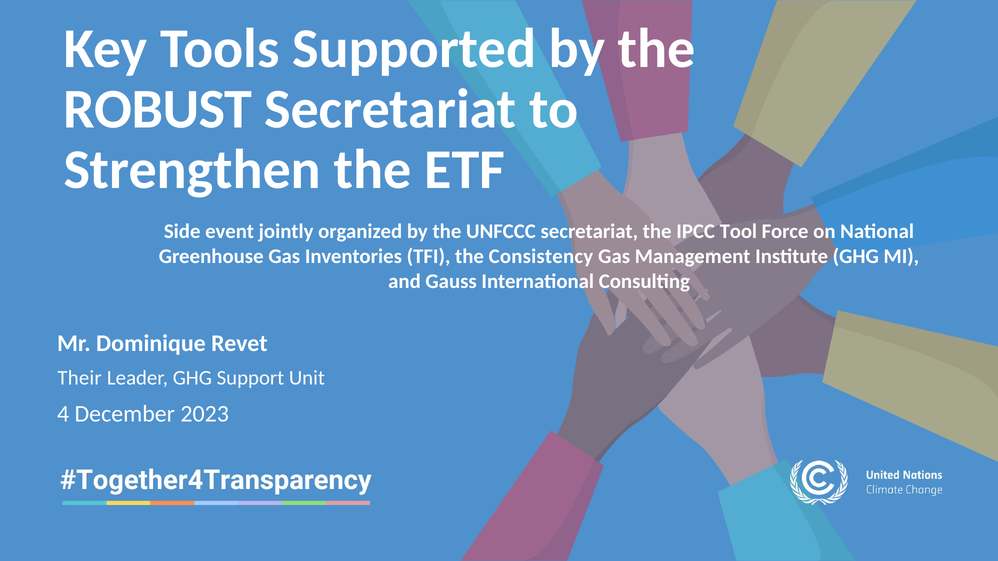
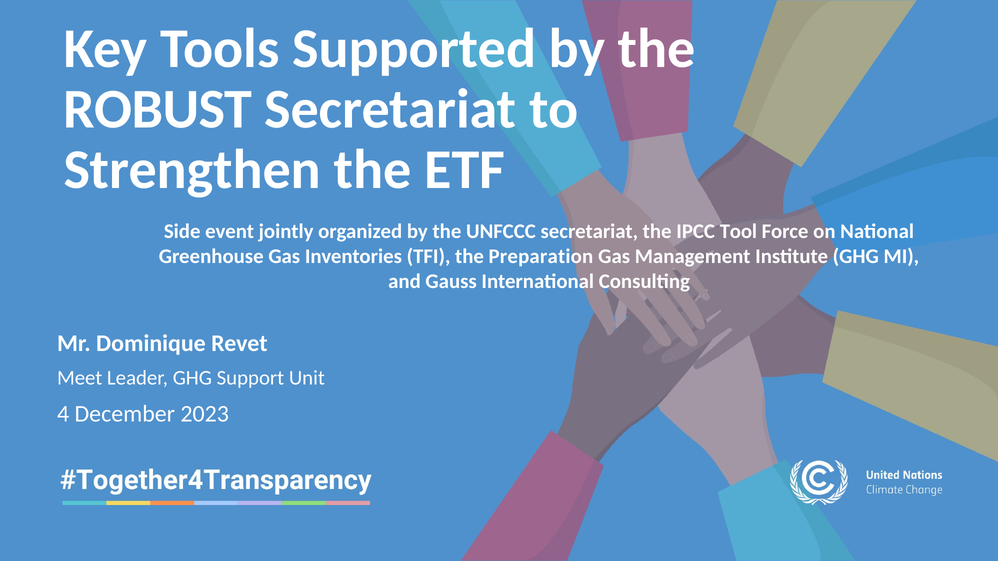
Consistency: Consistency -> Preparation
Their: Their -> Meet
